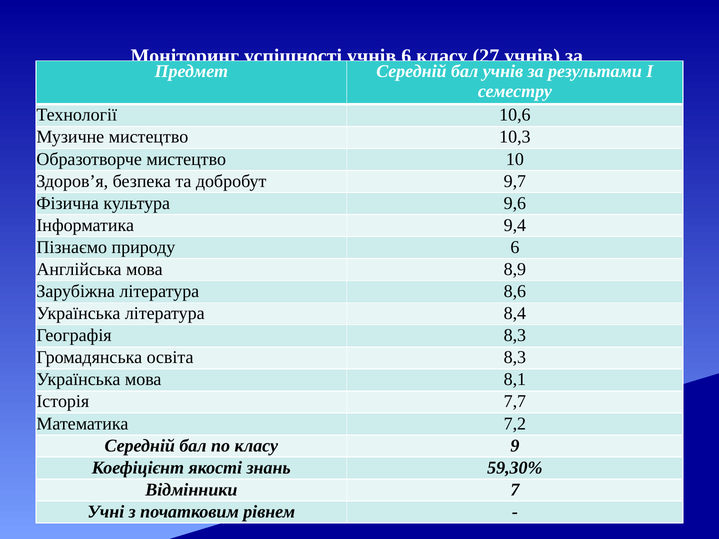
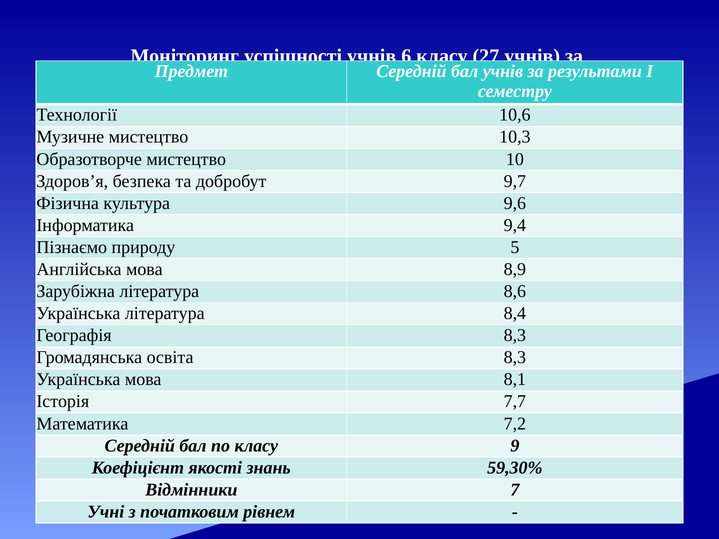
природу 6: 6 -> 5
